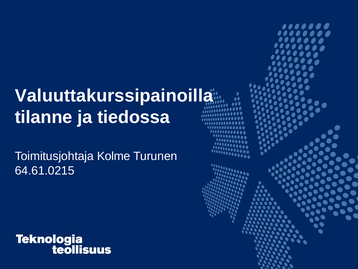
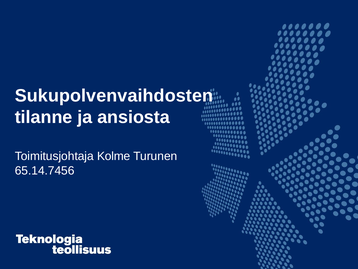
Valuuttakurssipainoilla: Valuuttakurssipainoilla -> Sukupolvenvaihdosten
tiedossa: tiedossa -> ansiosta
64.61.0215: 64.61.0215 -> 65.14.7456
